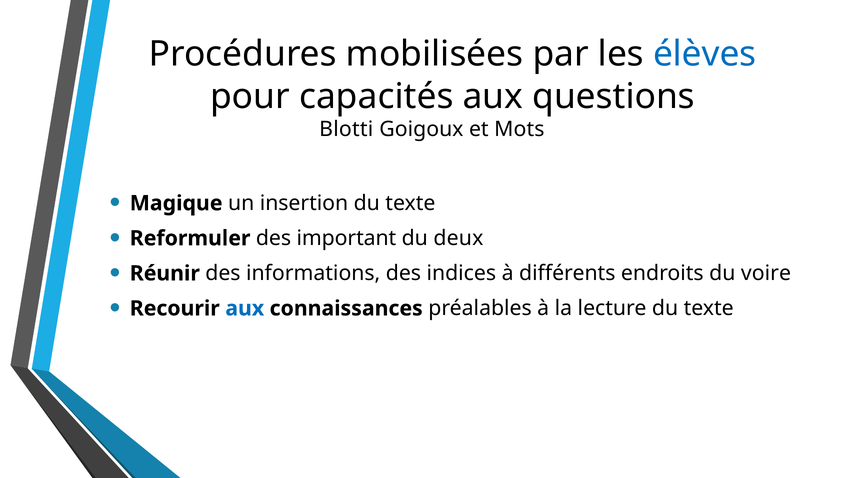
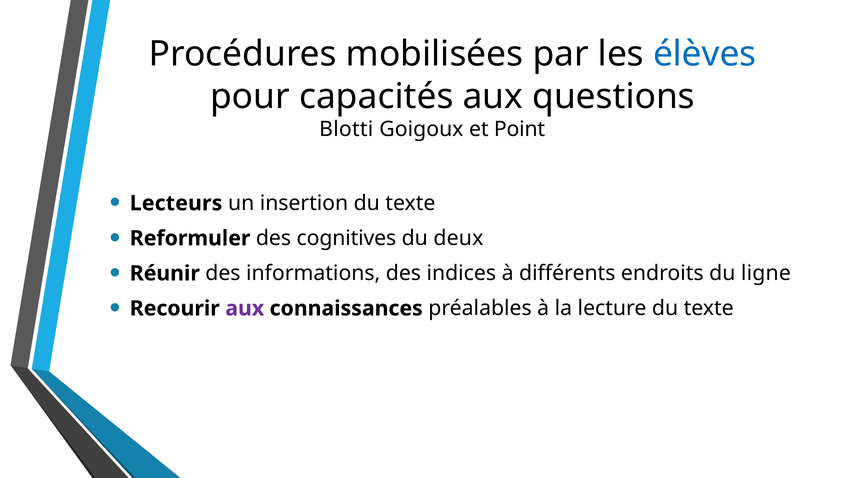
Mots: Mots -> Point
Magique: Magique -> Lecteurs
important: important -> cognitives
voire: voire -> ligne
aux at (245, 309) colour: blue -> purple
